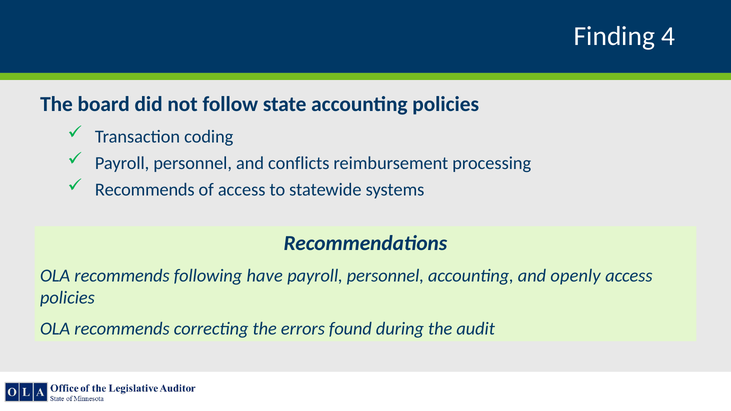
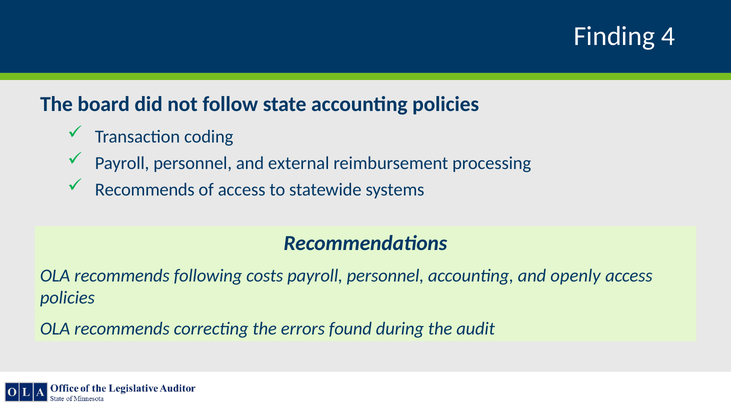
conflicts: conflicts -> external
have: have -> costs
